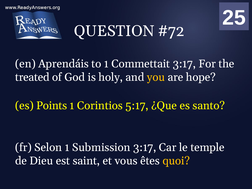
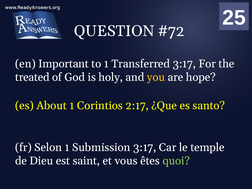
Aprendáis: Aprendáis -> Important
Commettait: Commettait -> Transferred
Points: Points -> About
5:17: 5:17 -> 2:17
quoi colour: yellow -> light green
